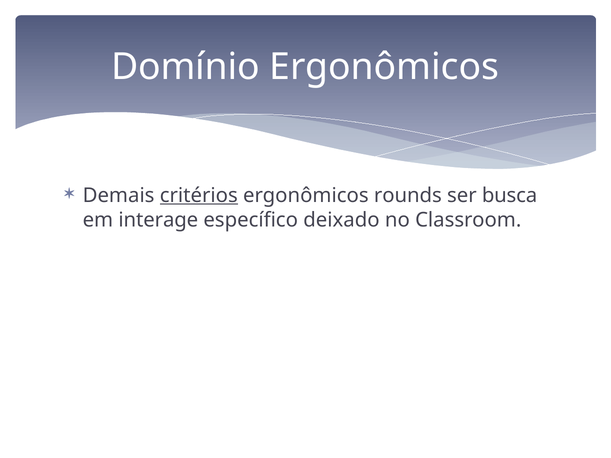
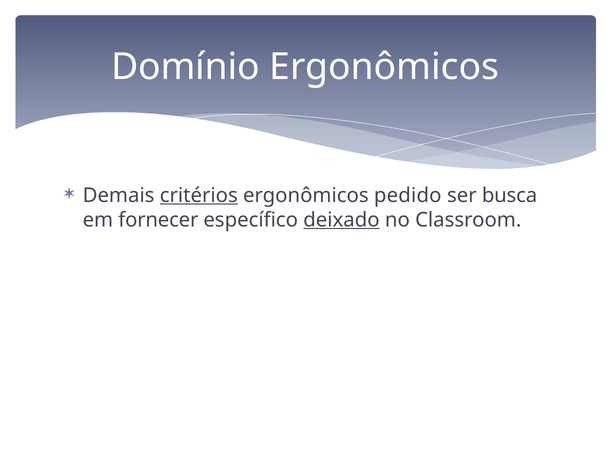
rounds: rounds -> pedido
interage: interage -> fornecer
deixado underline: none -> present
